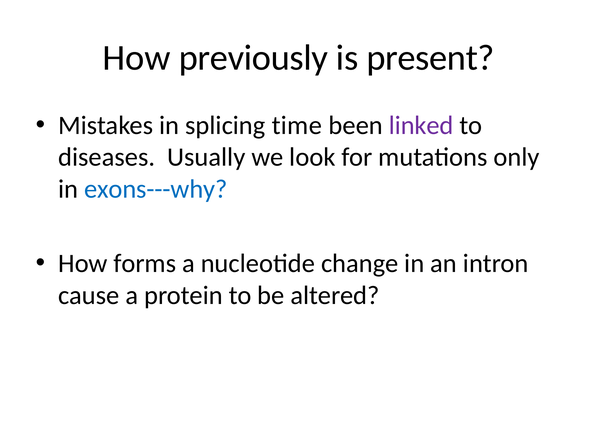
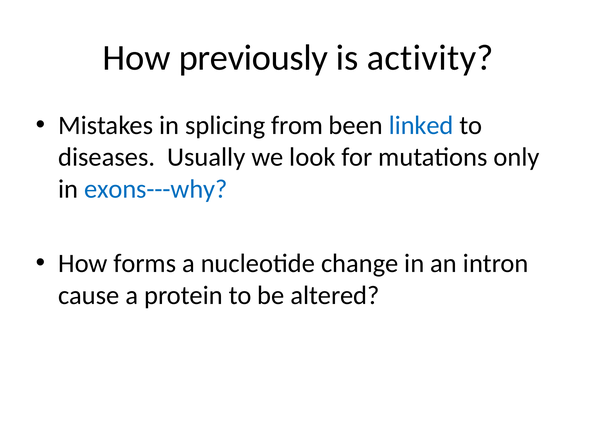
present: present -> activity
time: time -> from
linked colour: purple -> blue
